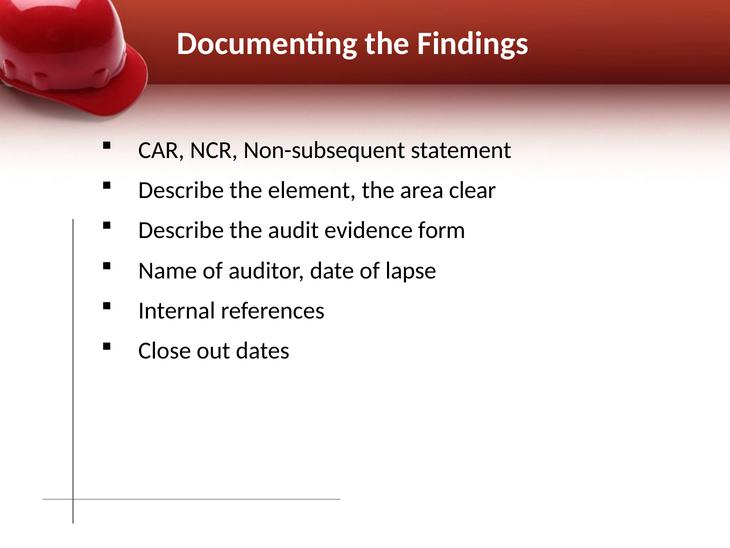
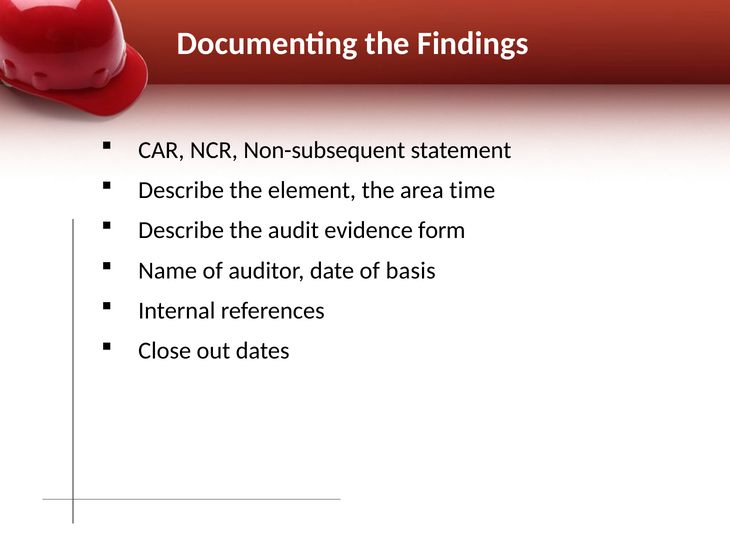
clear: clear -> time
lapse: lapse -> basis
